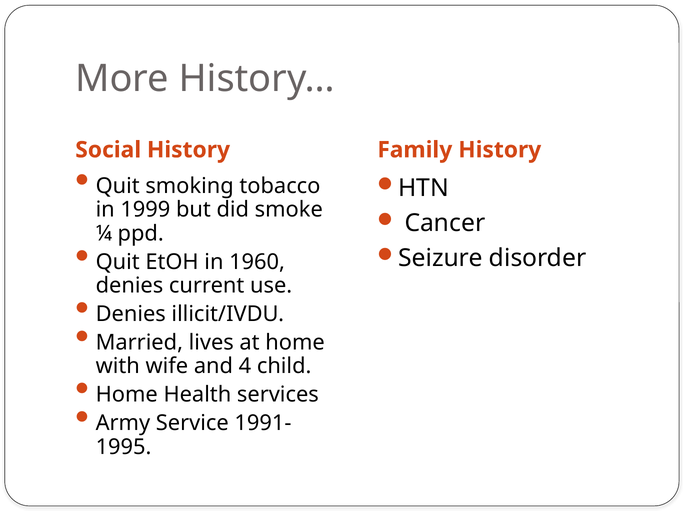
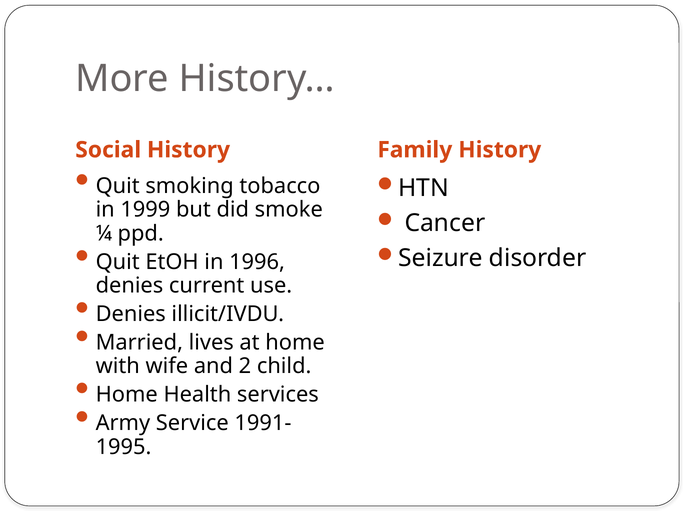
1960: 1960 -> 1996
4: 4 -> 2
